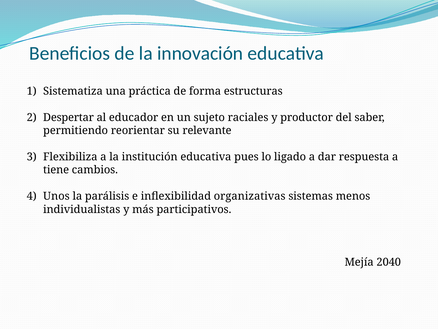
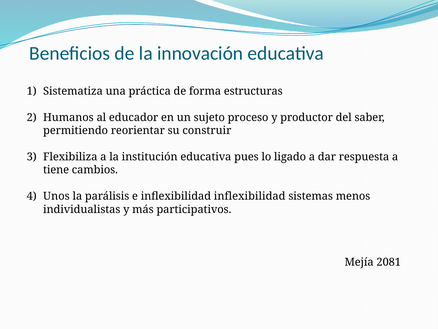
Despertar: Despertar -> Humanos
raciales: raciales -> proceso
relevante: relevante -> construir
inflexibilidad organizativas: organizativas -> inflexibilidad
2040: 2040 -> 2081
